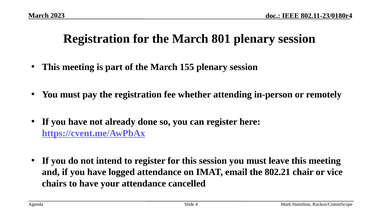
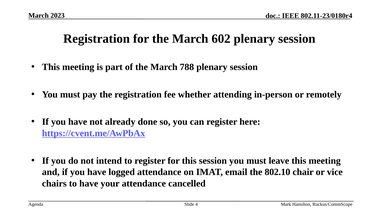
801: 801 -> 602
155: 155 -> 788
802.21: 802.21 -> 802.10
